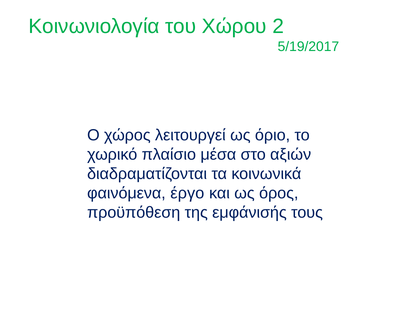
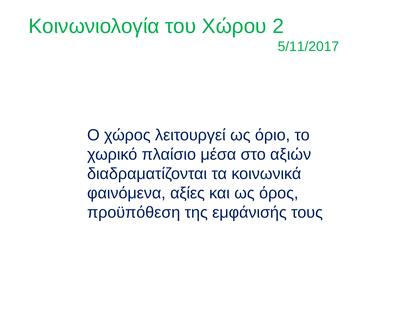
5/19/2017: 5/19/2017 -> 5/11/2017
έργο: έργο -> αξίες
